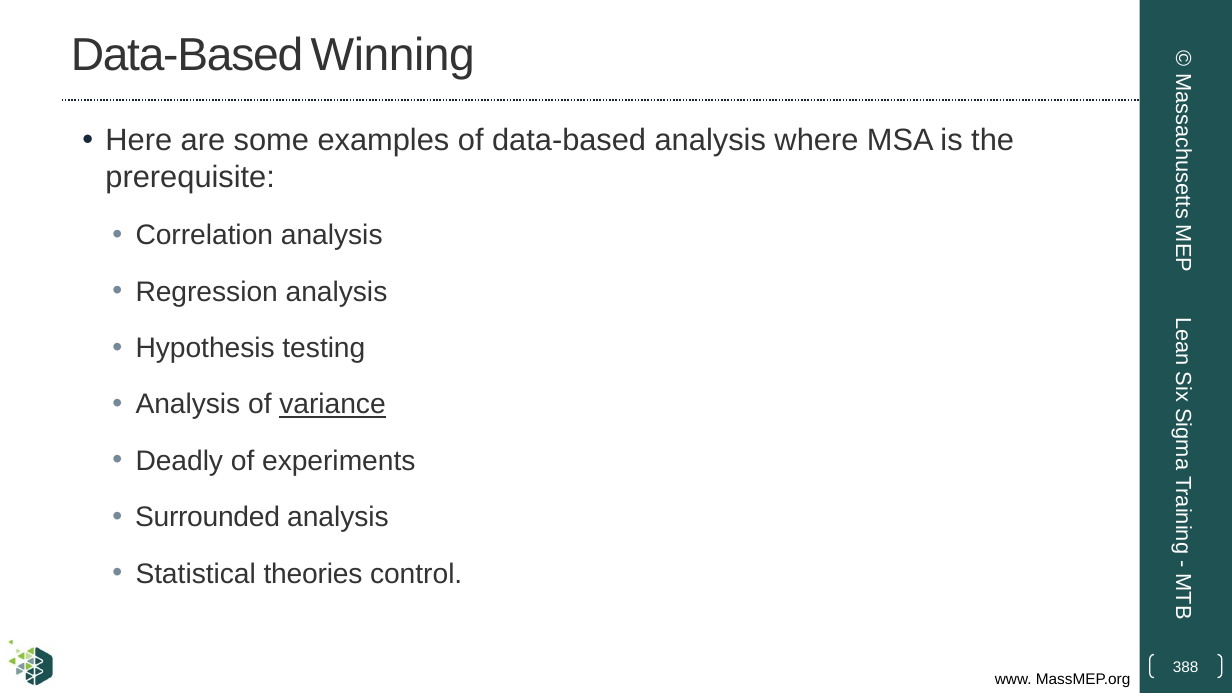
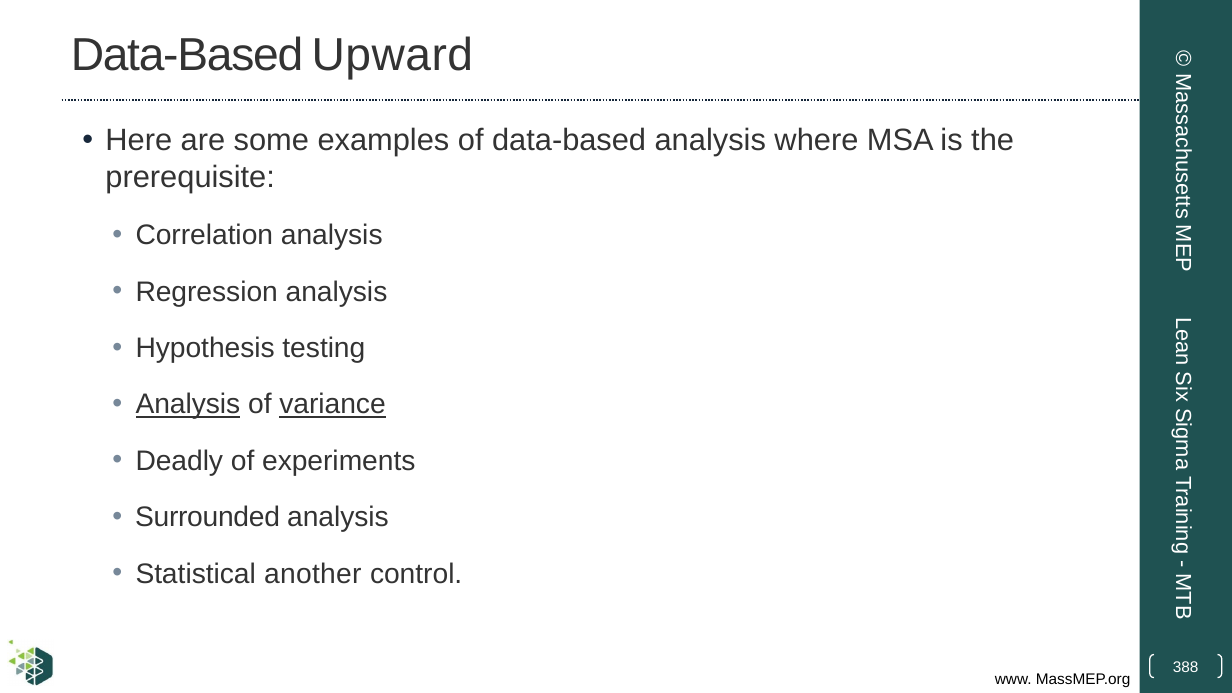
Winning: Winning -> Upward
Analysis at (188, 405) underline: none -> present
theories: theories -> another
